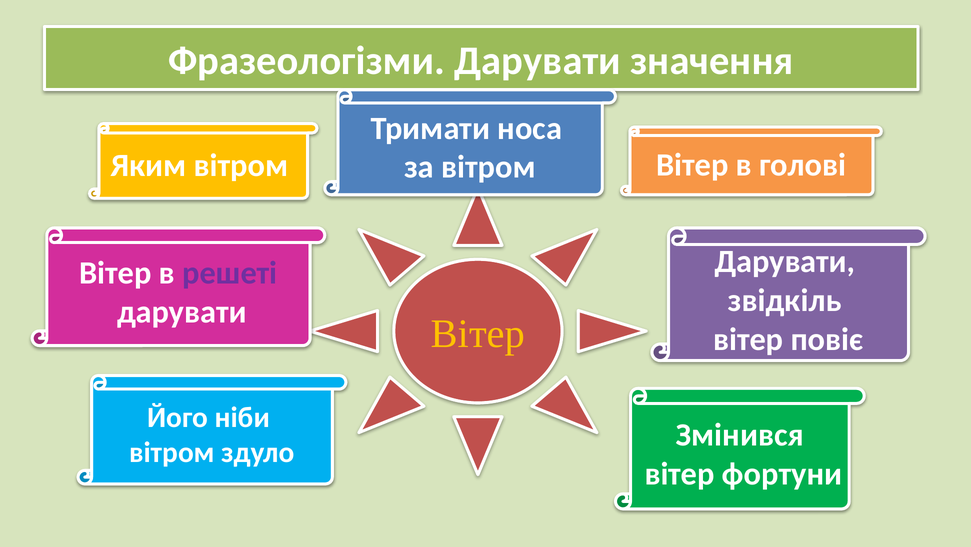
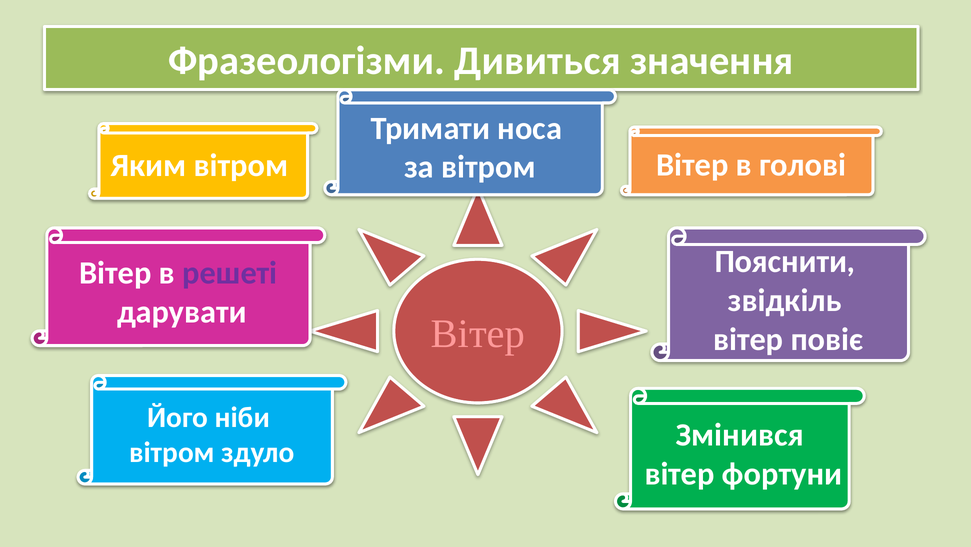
Фразеологізми Дарувати: Дарувати -> Дивиться
Дарувати at (785, 262): Дарувати -> Пояснити
Вітер at (478, 334) colour: yellow -> pink
